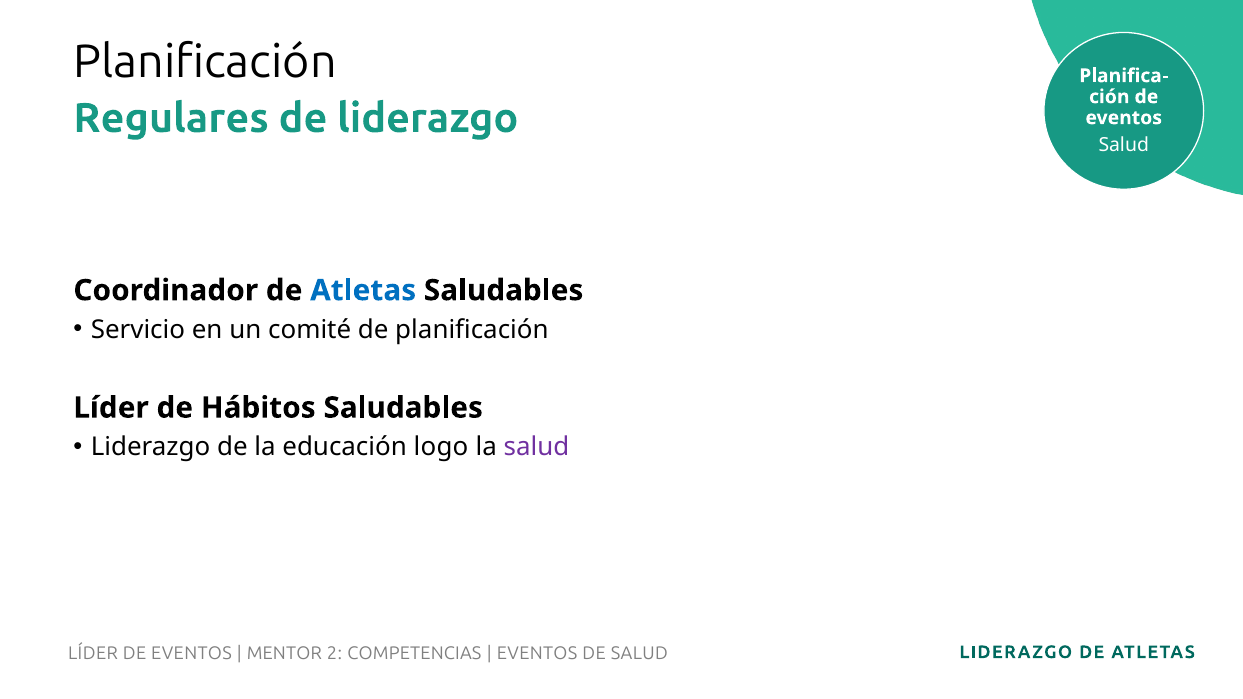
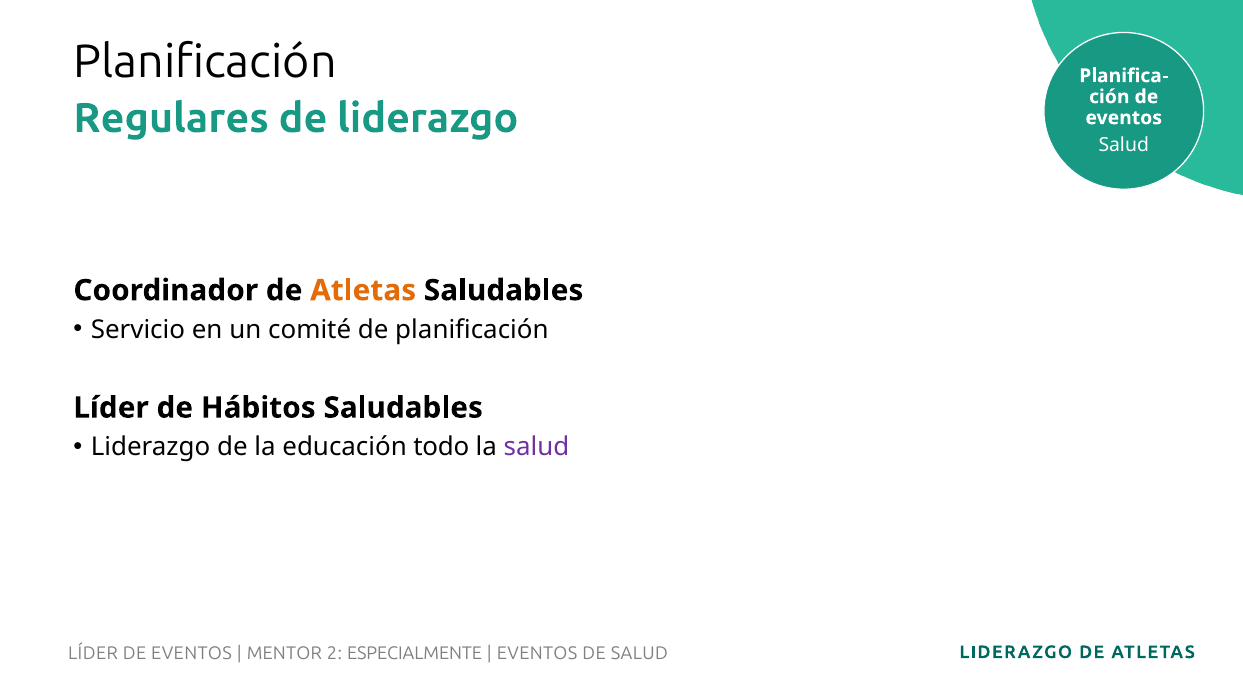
Atletas at (363, 291) colour: blue -> orange
logo: logo -> todo
COMPETENCIAS: COMPETENCIAS -> ESPECIALMENTE
